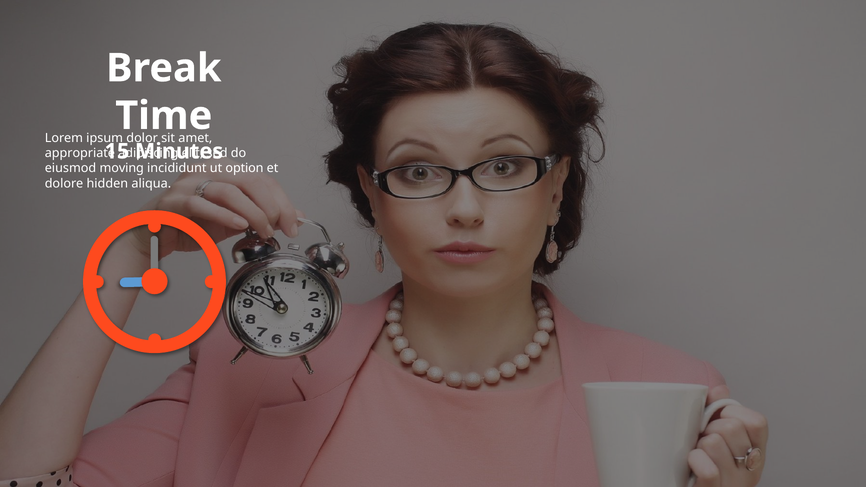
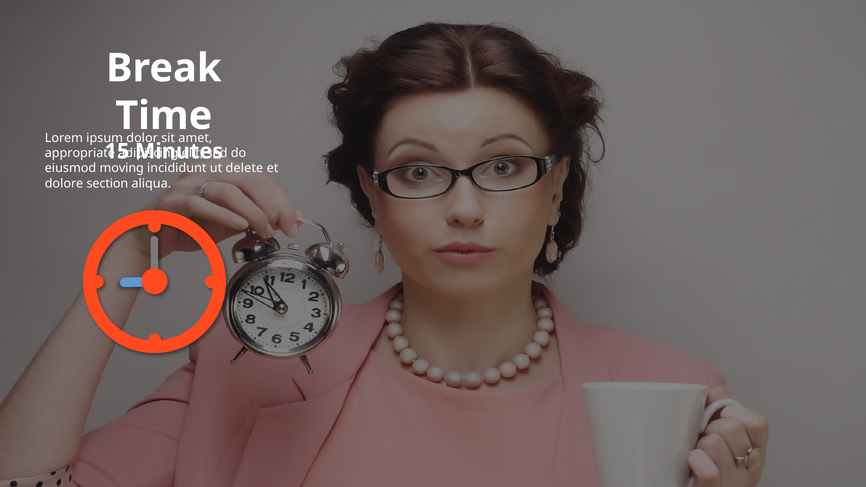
option: option -> delete
hidden: hidden -> section
